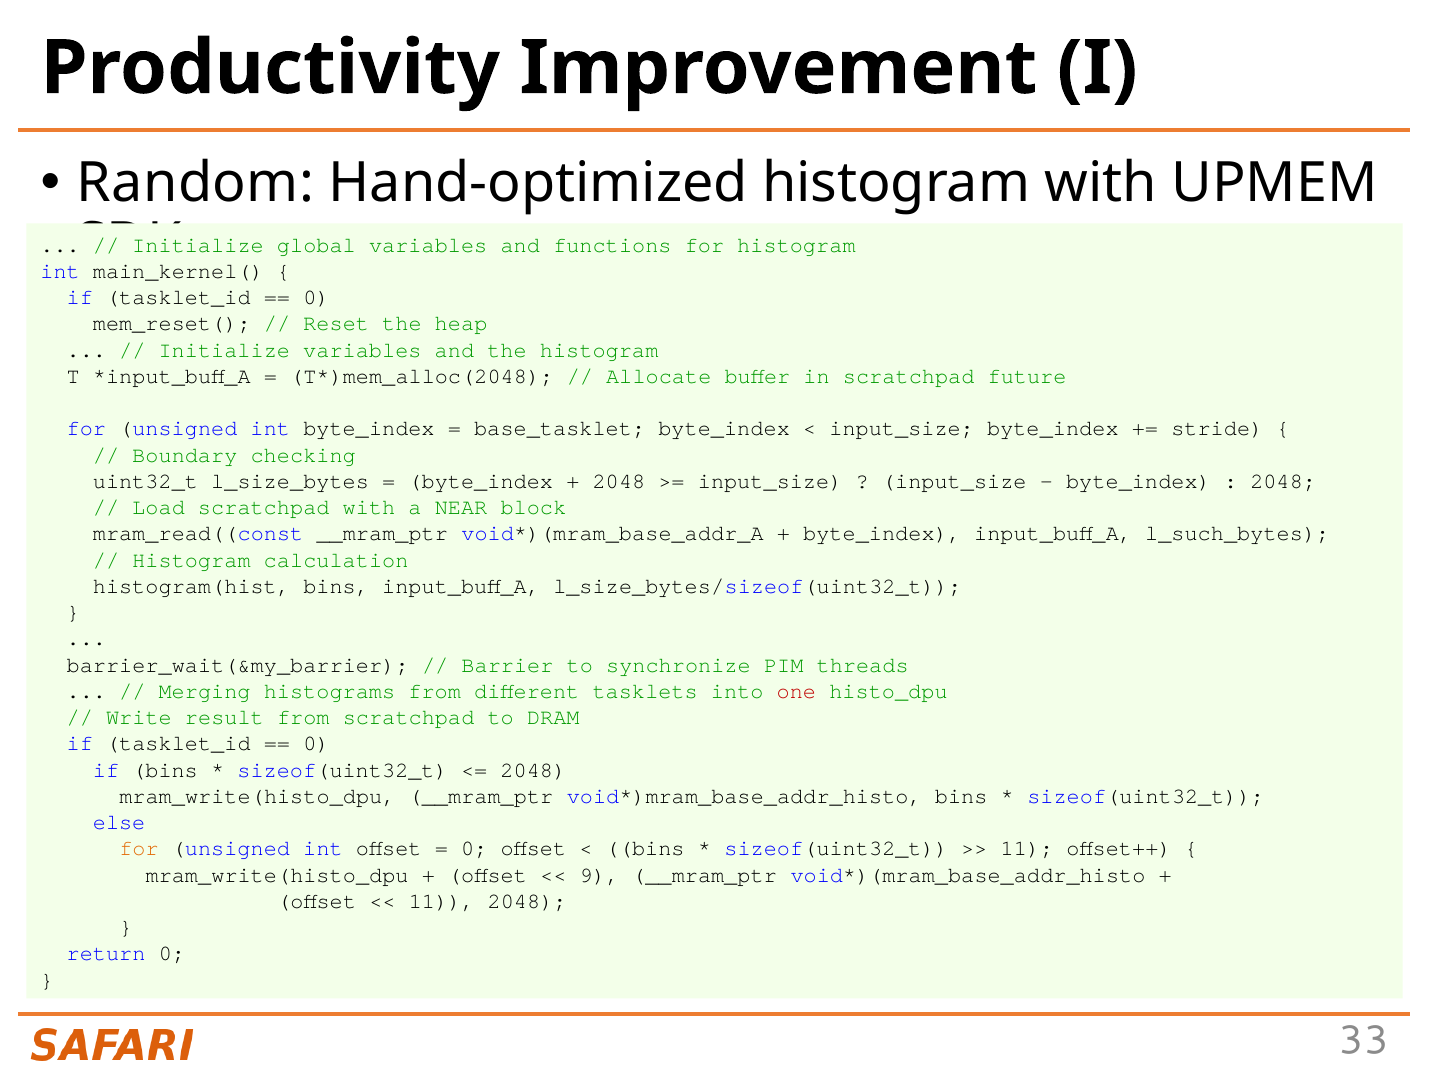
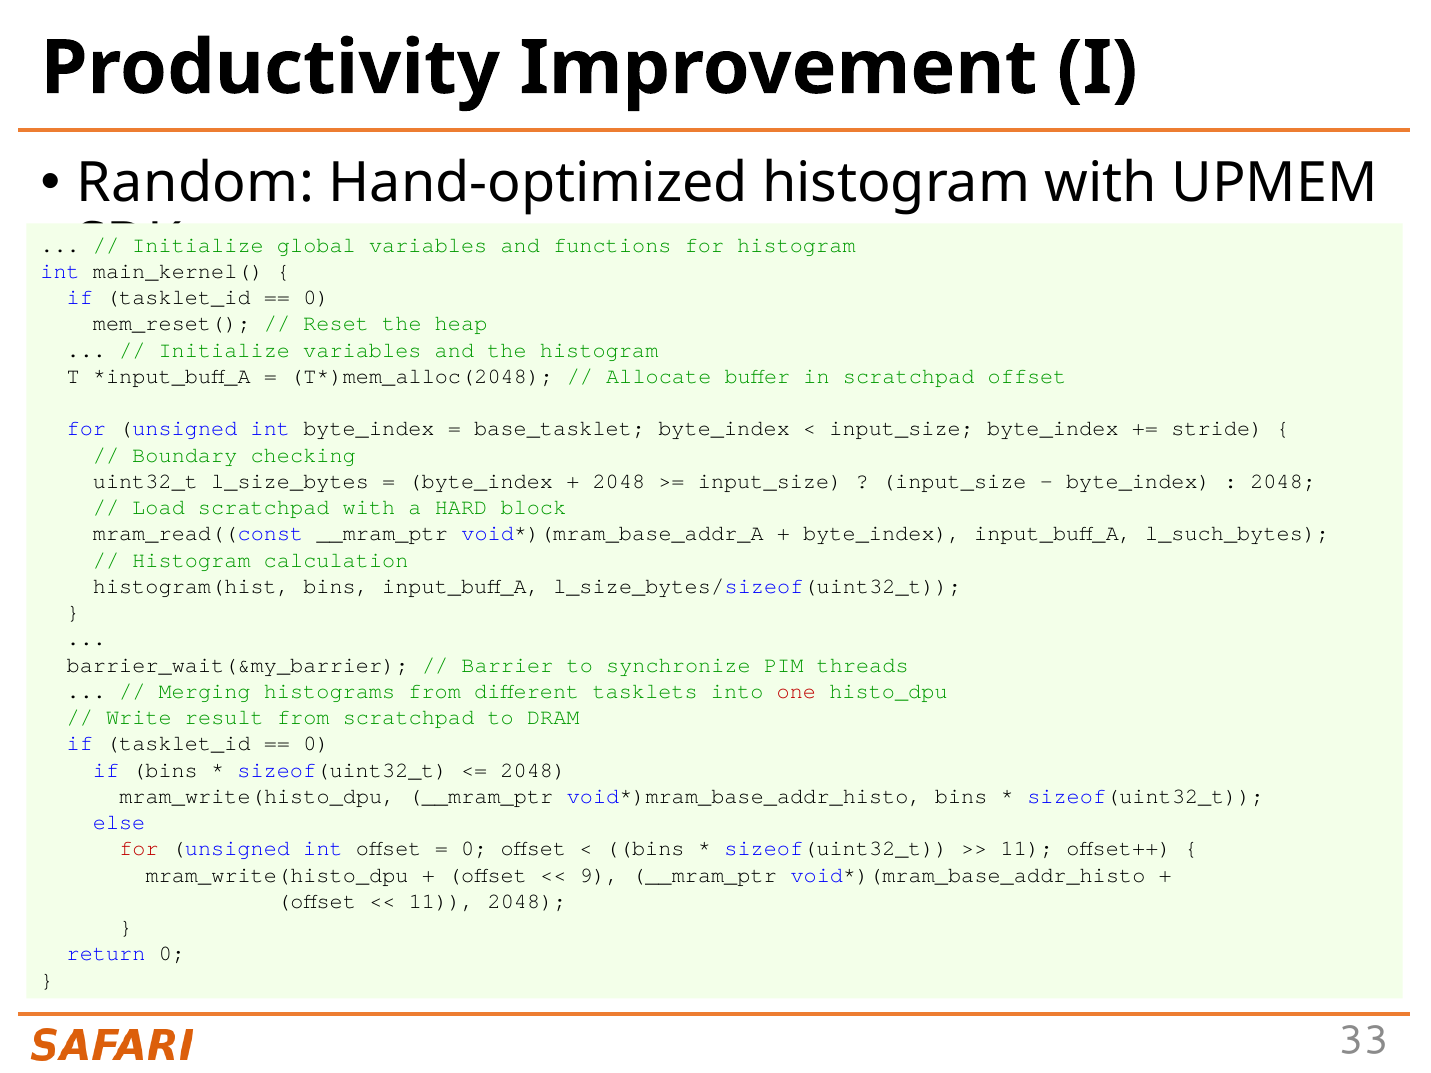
scratchpad future: future -> offset
NEAR: NEAR -> HARD
for at (139, 849) colour: orange -> red
